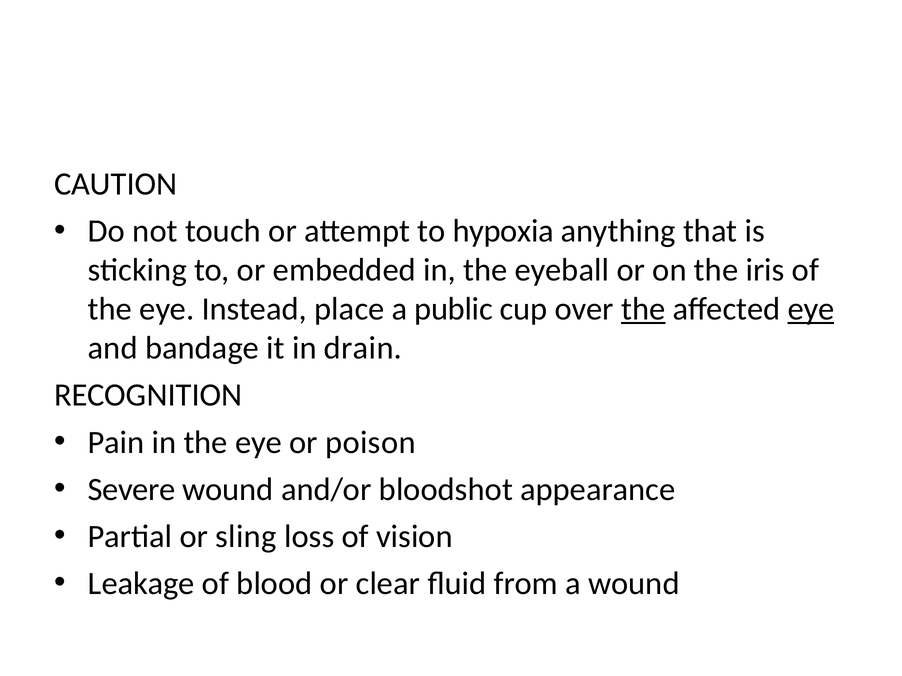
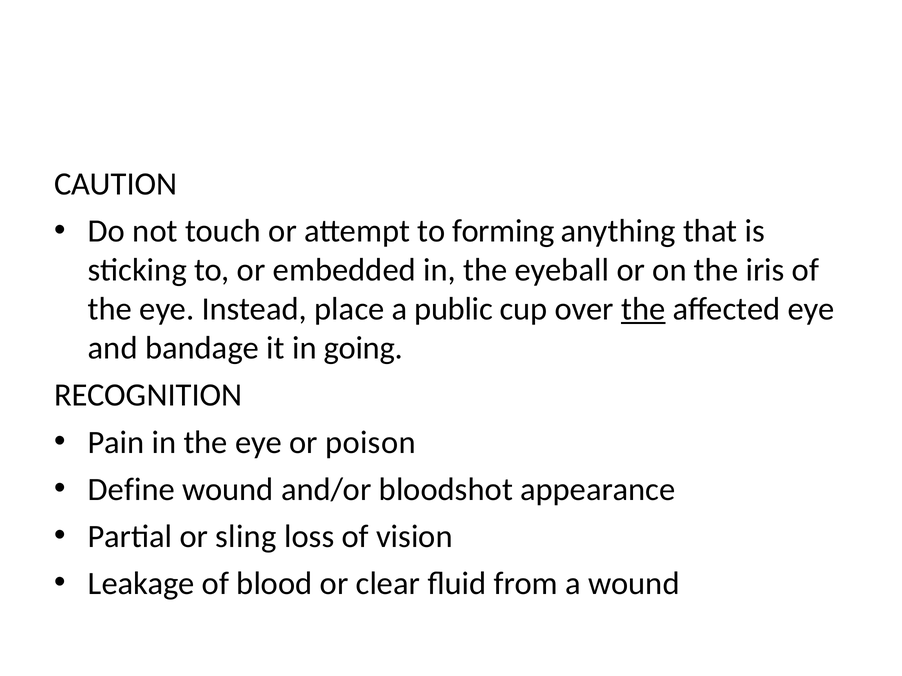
hypoxia: hypoxia -> forming
eye at (811, 309) underline: present -> none
drain: drain -> going
Severe: Severe -> Define
